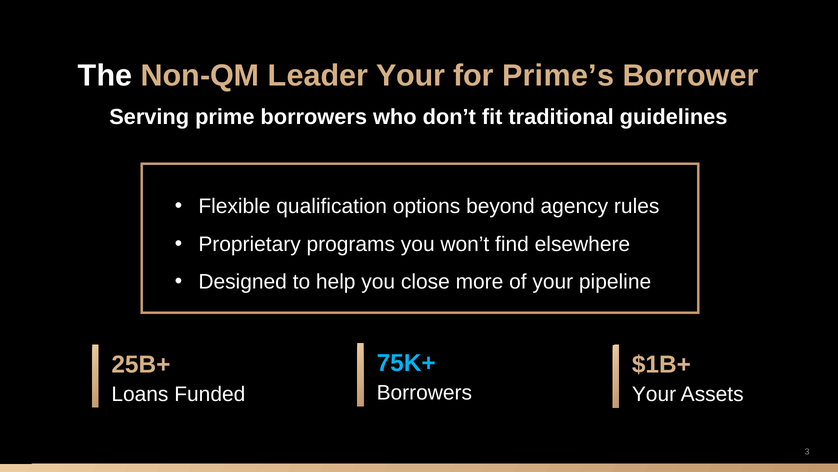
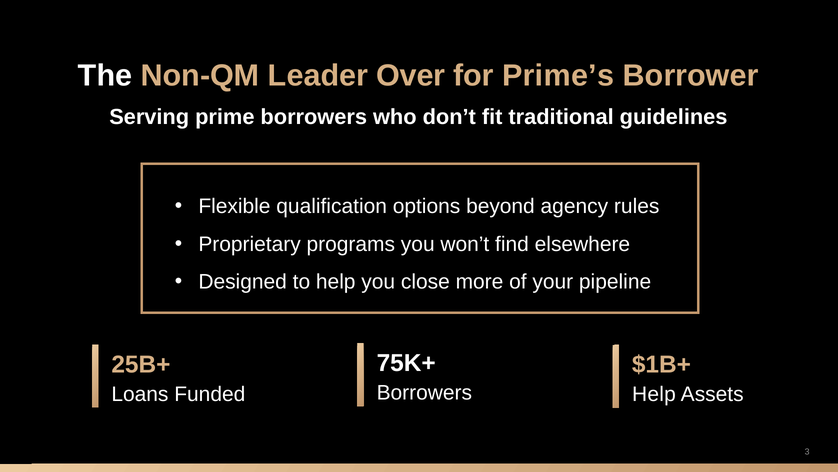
Leader Your: Your -> Over
75K+ colour: light blue -> white
Your at (654, 394): Your -> Help
